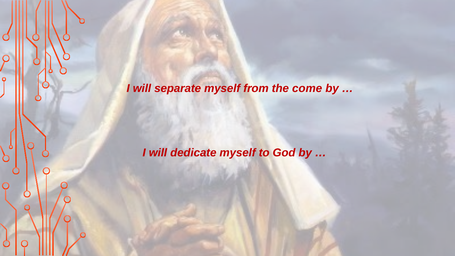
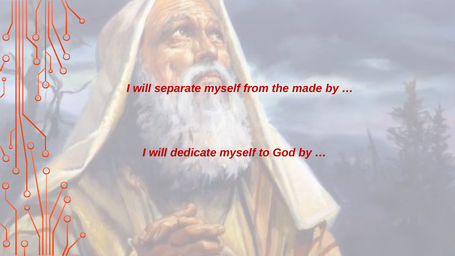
come: come -> made
